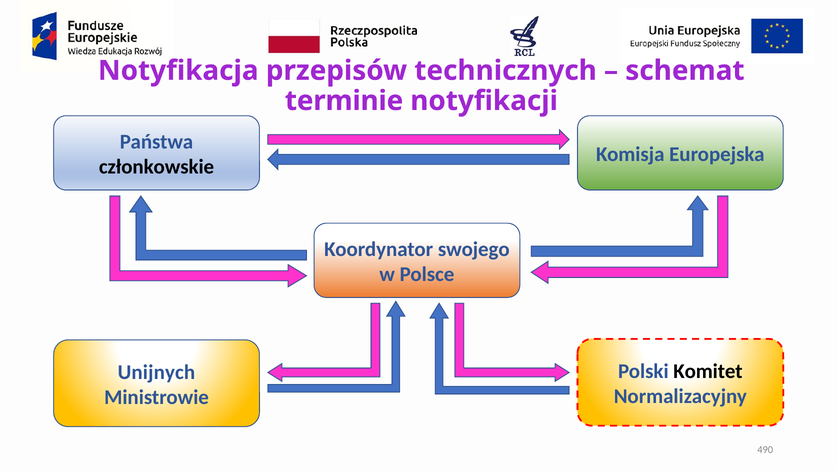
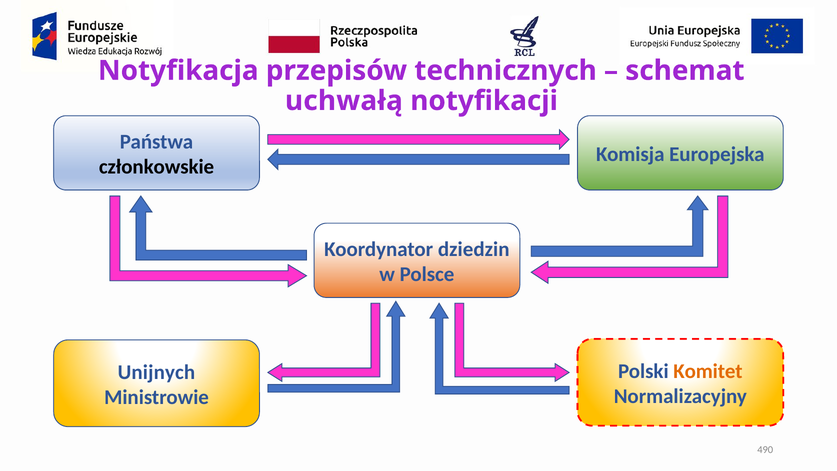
terminie: terminie -> uchwałą
swojego: swojego -> dziedzin
Komitet colour: black -> orange
